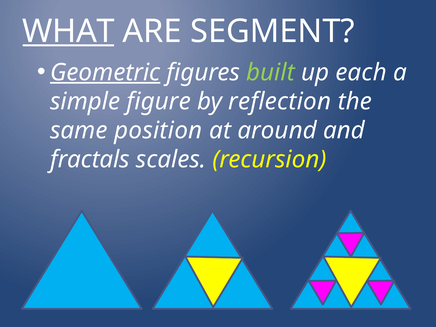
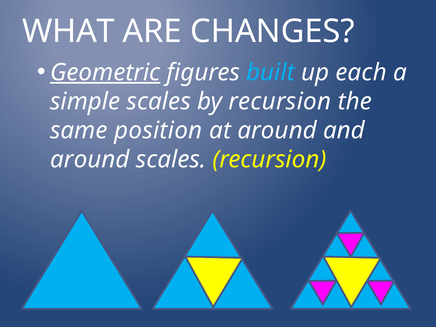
WHAT underline: present -> none
SEGMENT: SEGMENT -> CHANGES
built colour: light green -> light blue
simple figure: figure -> scales
by reflection: reflection -> recursion
fractals at (90, 160): fractals -> around
